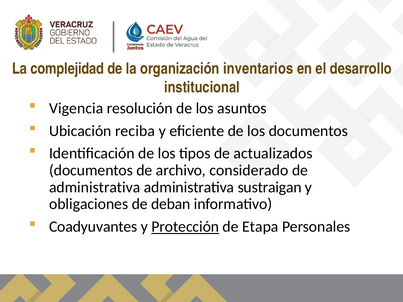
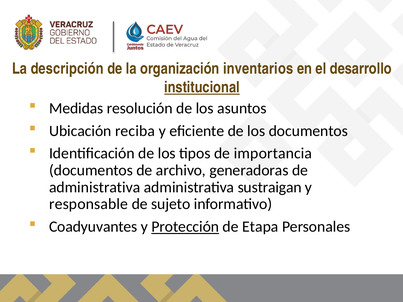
complejidad: complejidad -> descripción
institucional underline: none -> present
Vigencia: Vigencia -> Medidas
actualizados: actualizados -> importancia
considerado: considerado -> generadoras
obligaciones: obligaciones -> responsable
deban: deban -> sujeto
